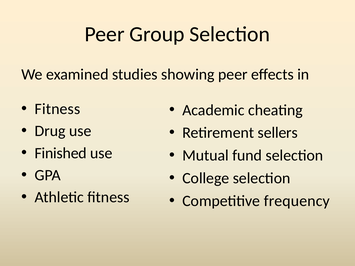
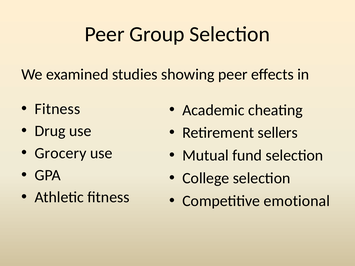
Finished: Finished -> Grocery
frequency: frequency -> emotional
